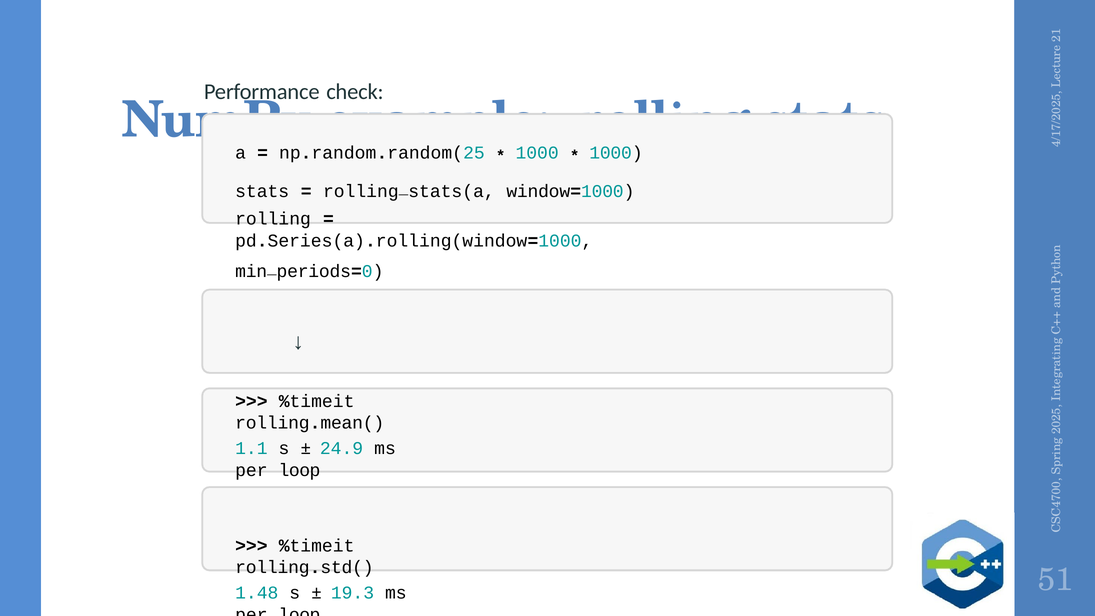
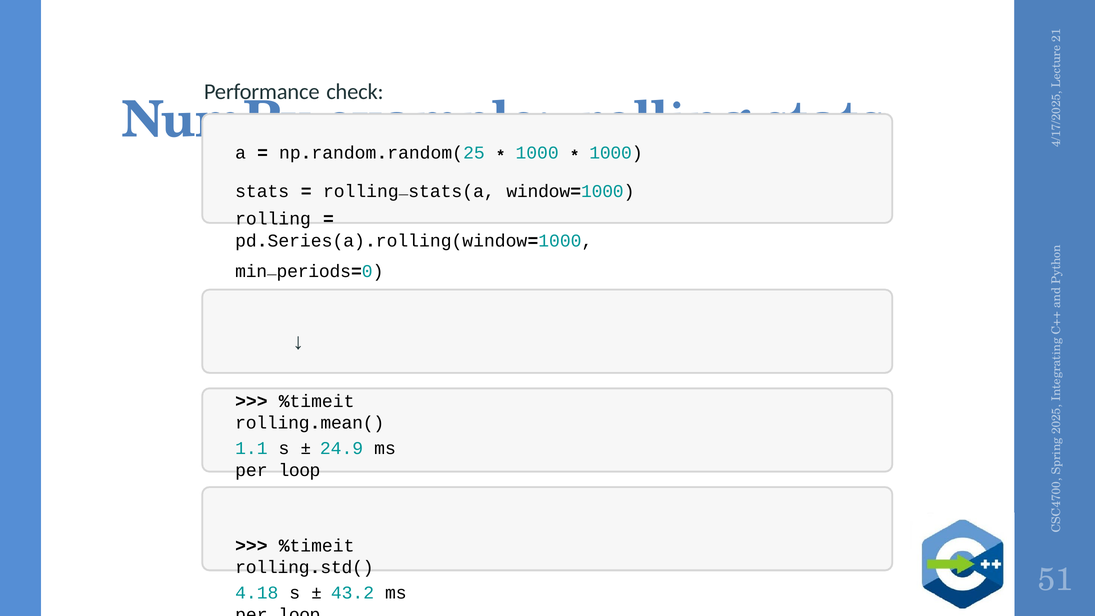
1.48: 1.48 -> 4.18
19.3: 19.3 -> 43.2
